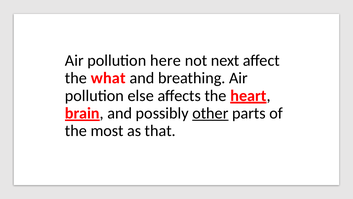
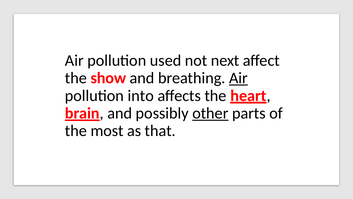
here: here -> used
what: what -> show
Air at (238, 78) underline: none -> present
else: else -> into
